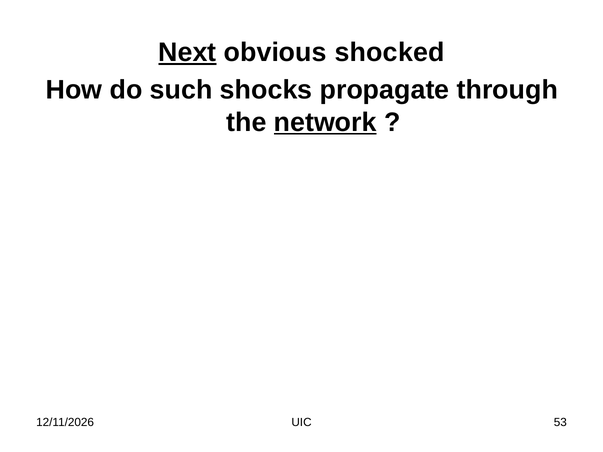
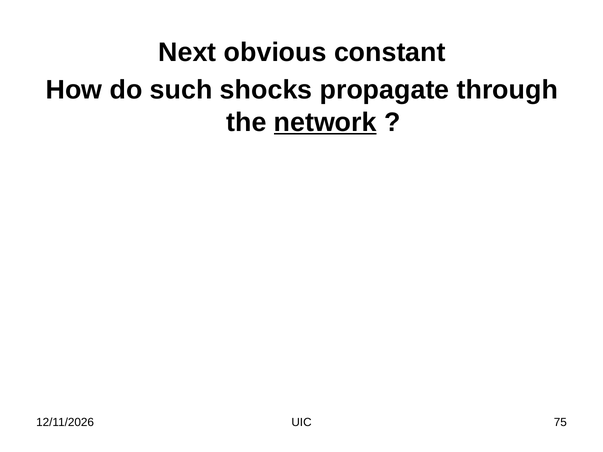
Next underline: present -> none
shocked: shocked -> constant
53: 53 -> 75
